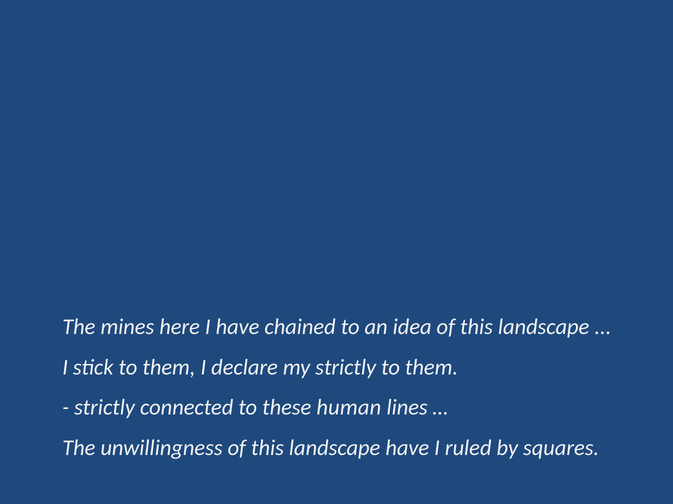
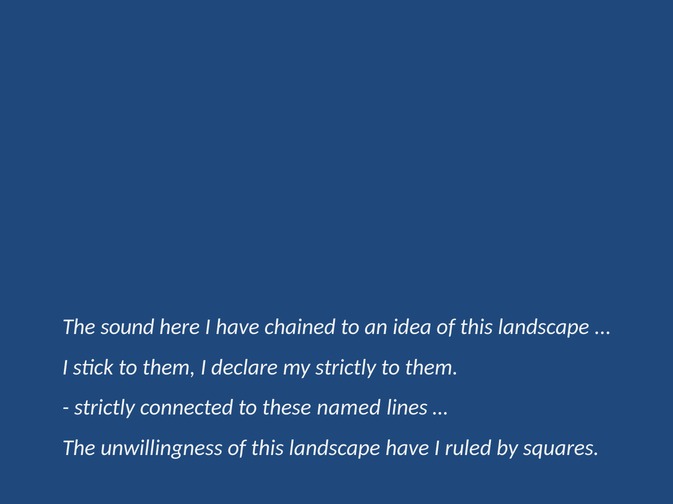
mines: mines -> sound
human: human -> named
